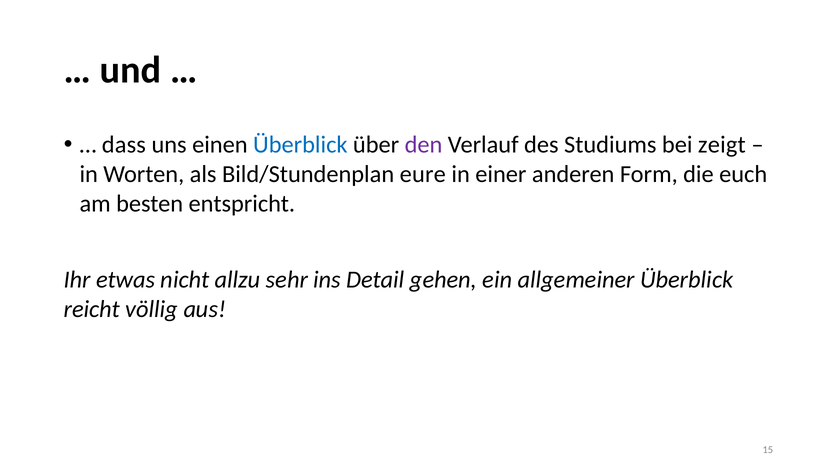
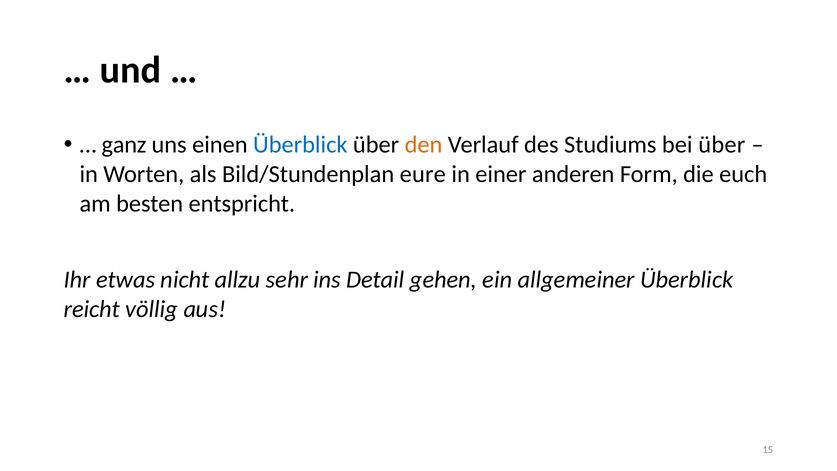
dass: dass -> ganz
den colour: purple -> orange
bei zeigt: zeigt -> über
